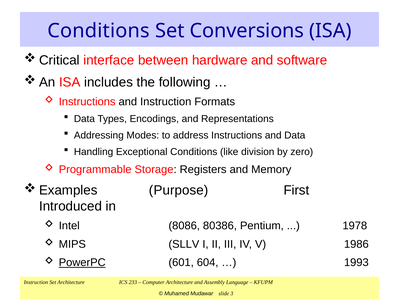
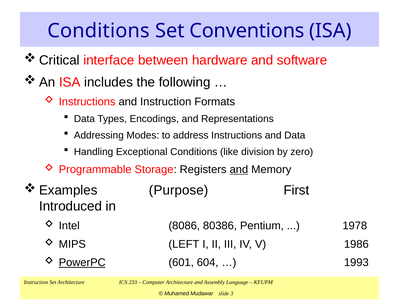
Conversions: Conversions -> Conventions
and at (239, 169) underline: none -> present
SLLV: SLLV -> LEFT
